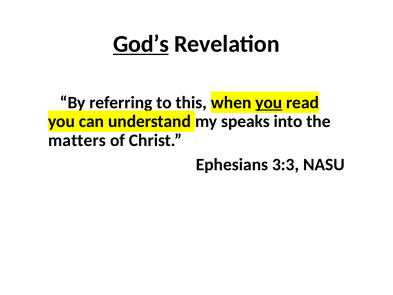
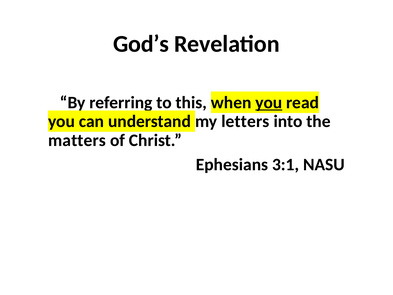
God’s underline: present -> none
speaks: speaks -> letters
3:3: 3:3 -> 3:1
